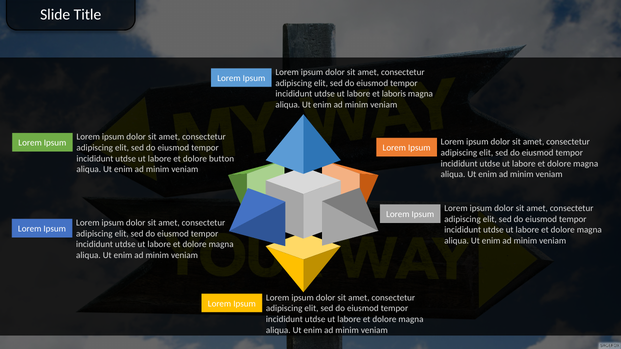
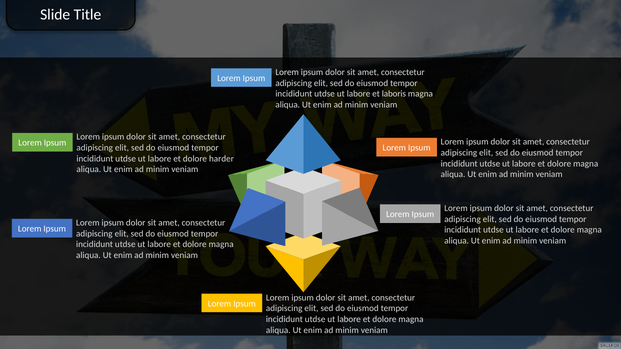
button: button -> harder
